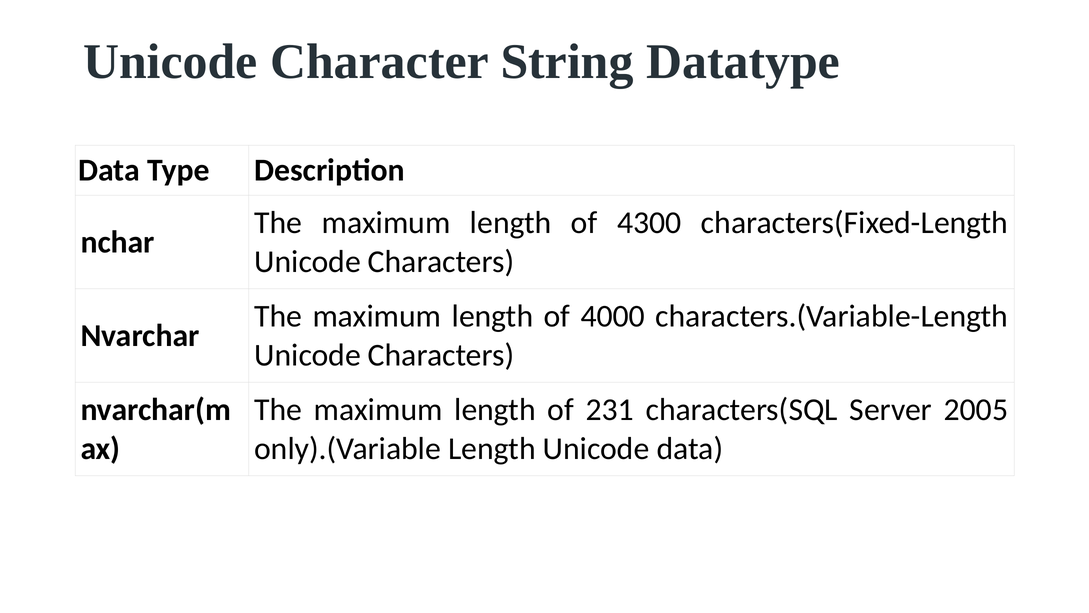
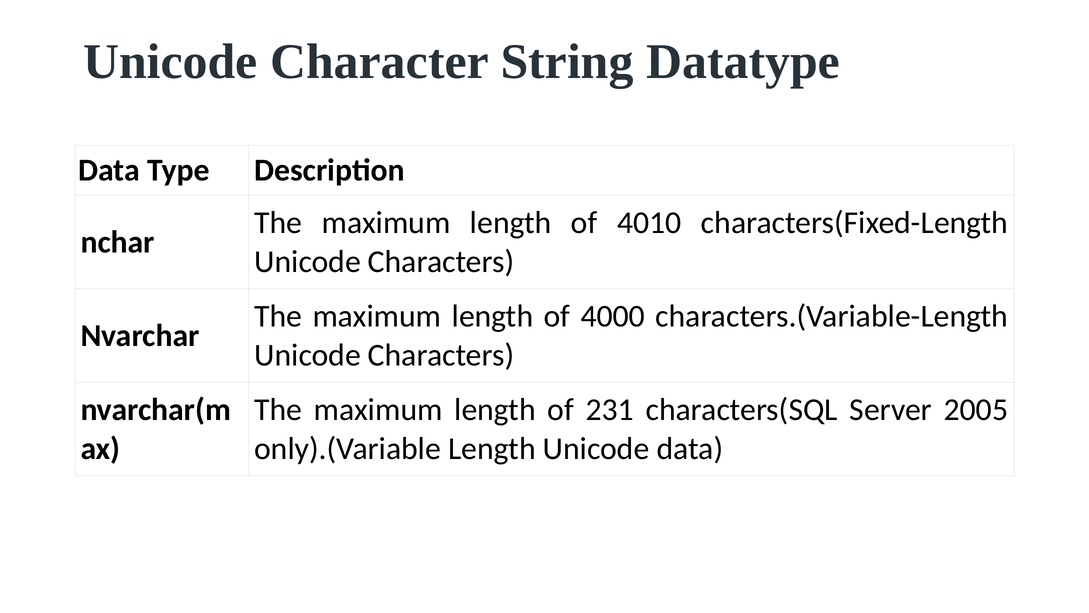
4300: 4300 -> 4010
